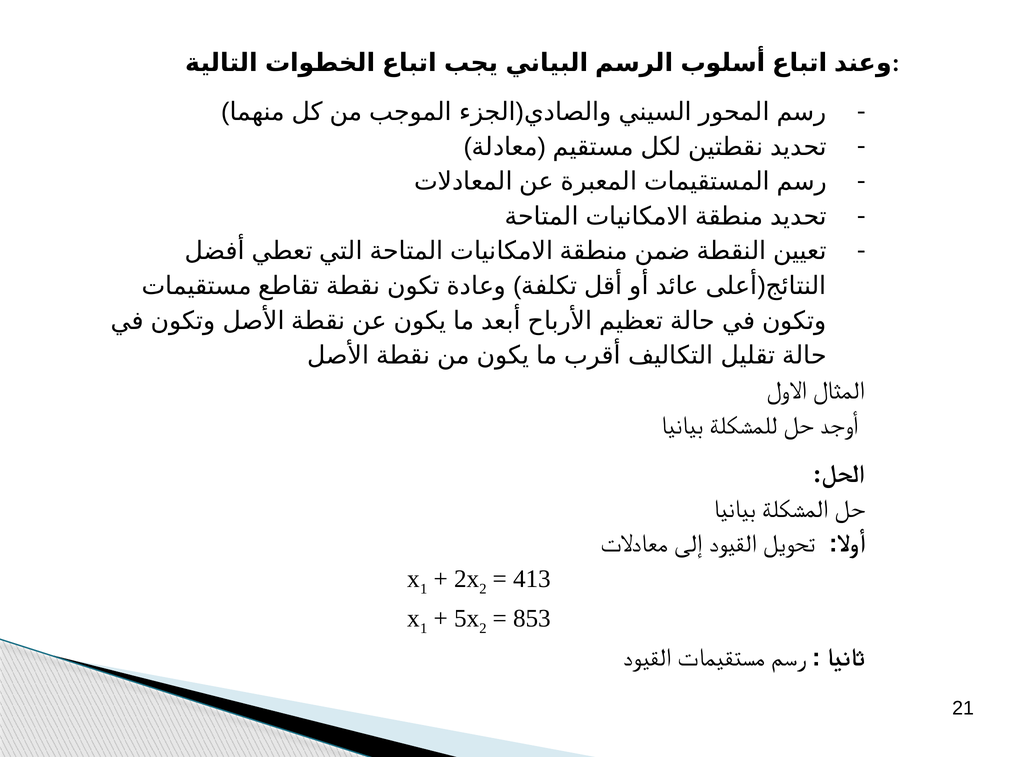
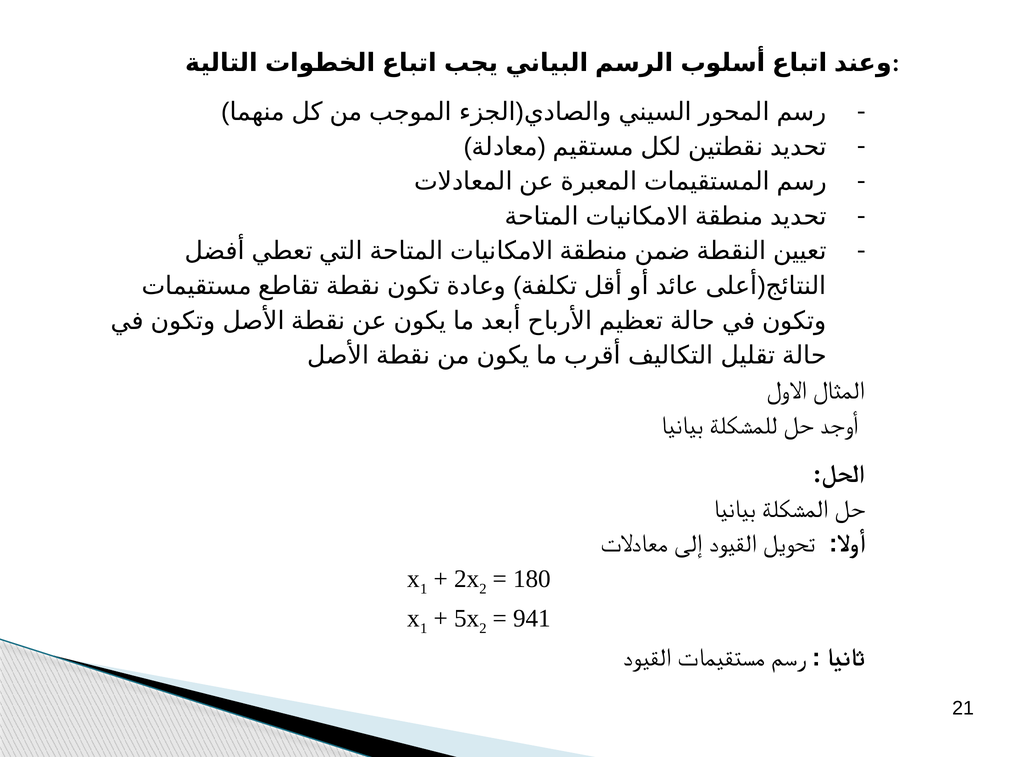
413: 413 -> 180
853: 853 -> 941
